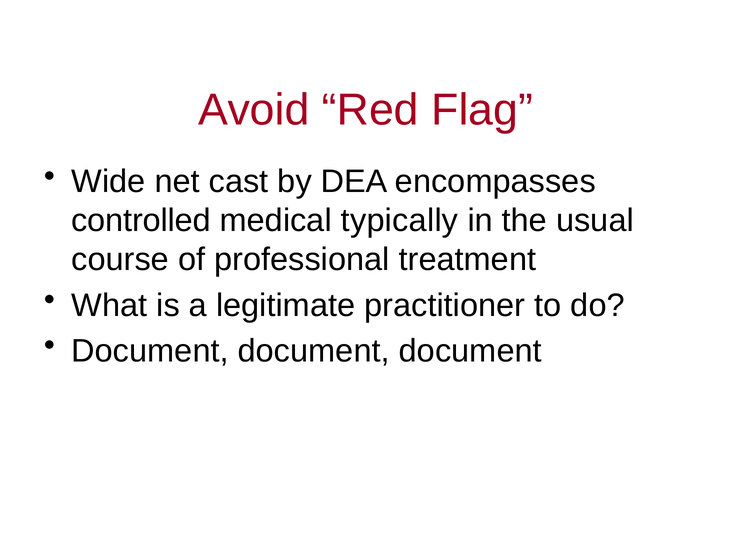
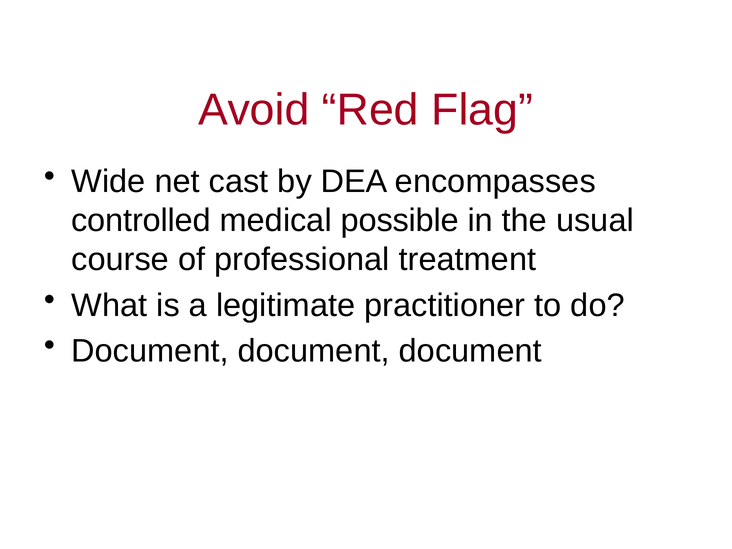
typically: typically -> possible
